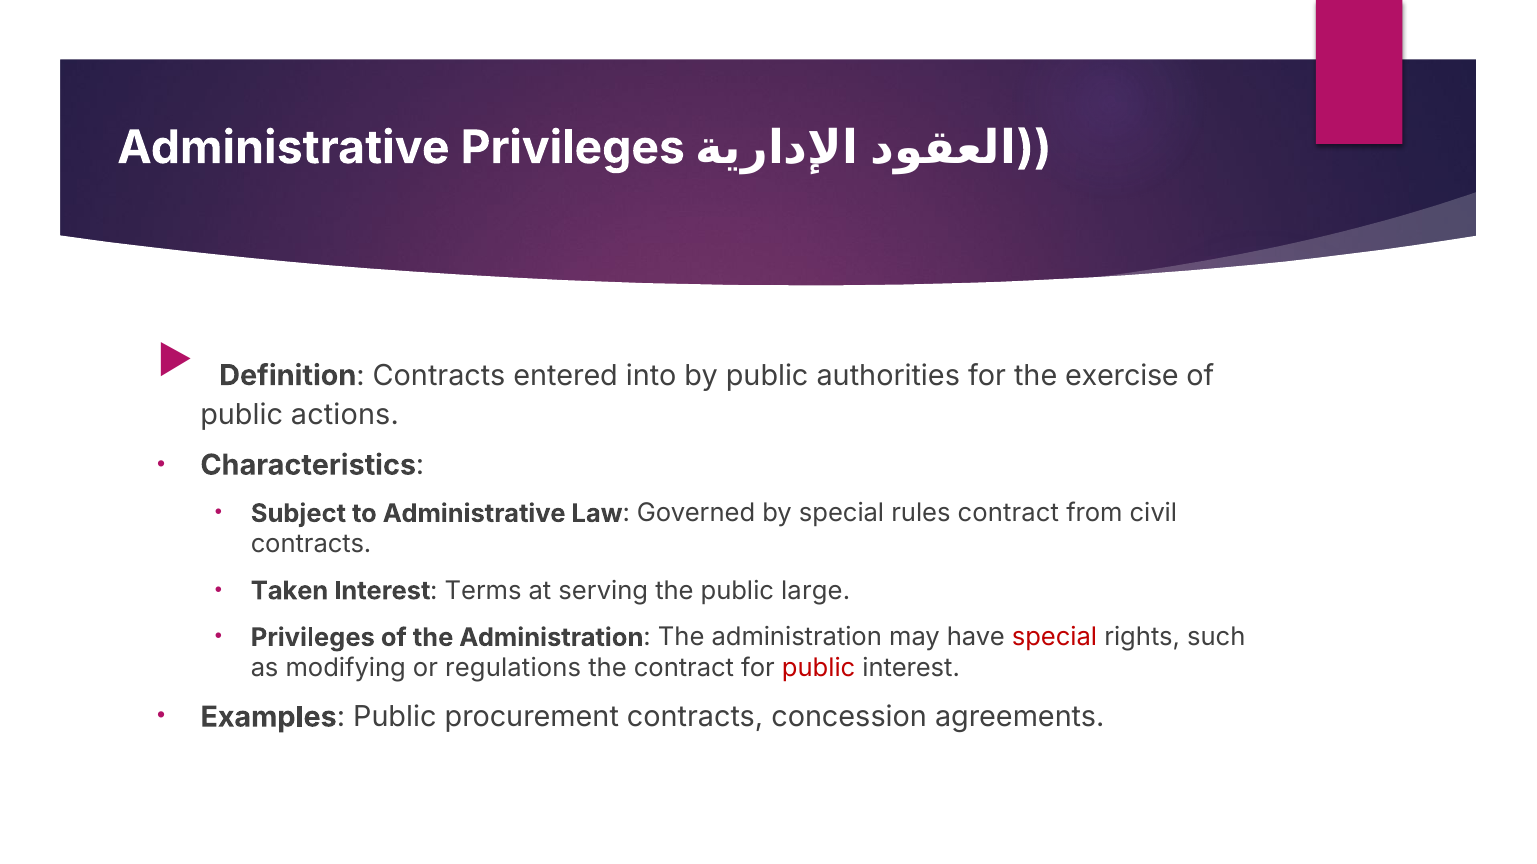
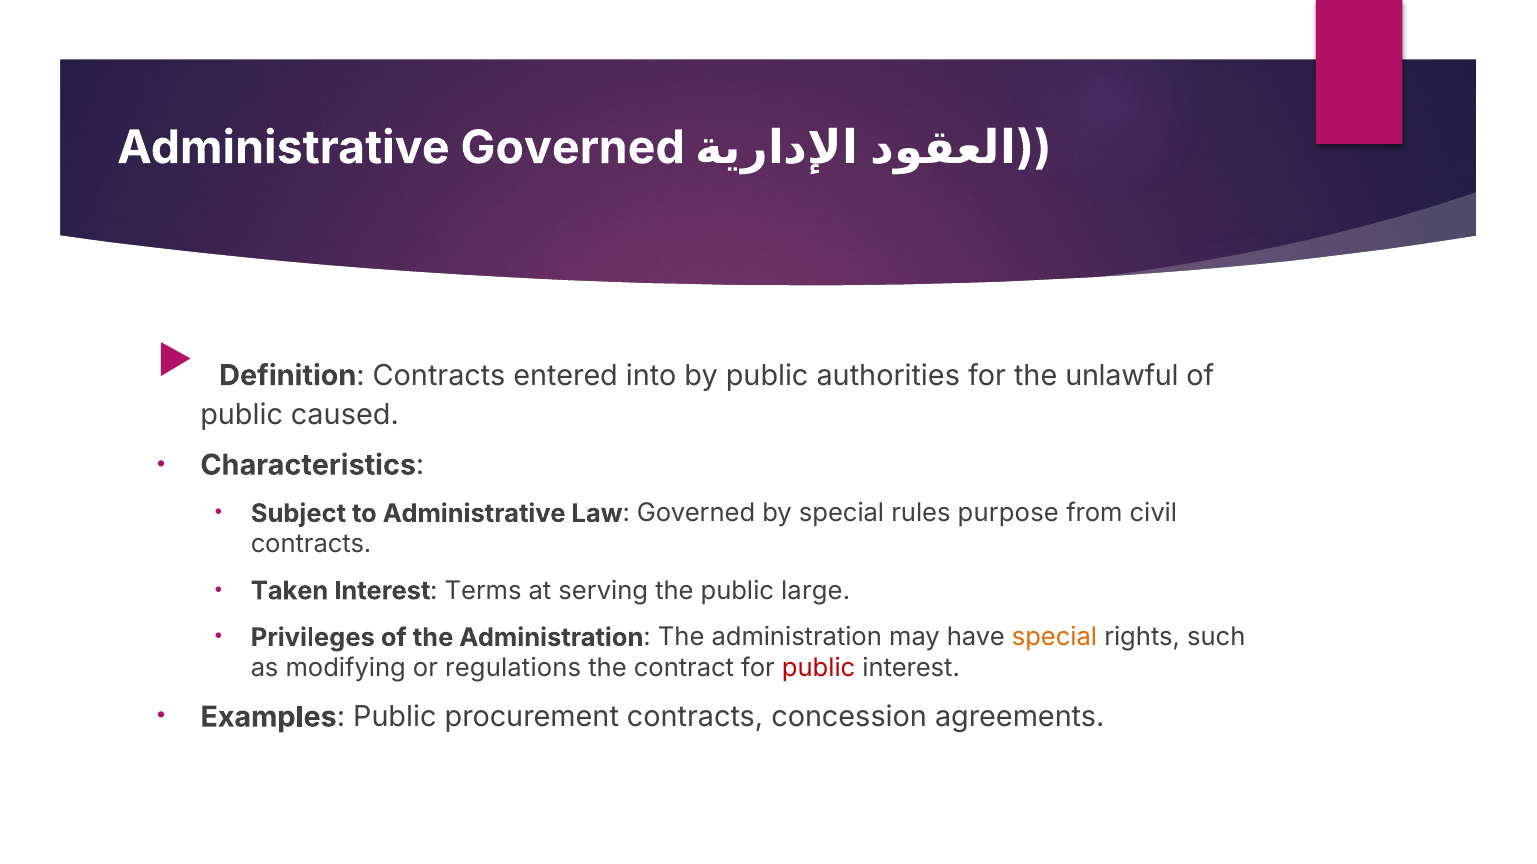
Administrative Privileges: Privileges -> Governed
exercise: exercise -> unlawful
actions: actions -> caused
rules contract: contract -> purpose
special at (1054, 638) colour: red -> orange
